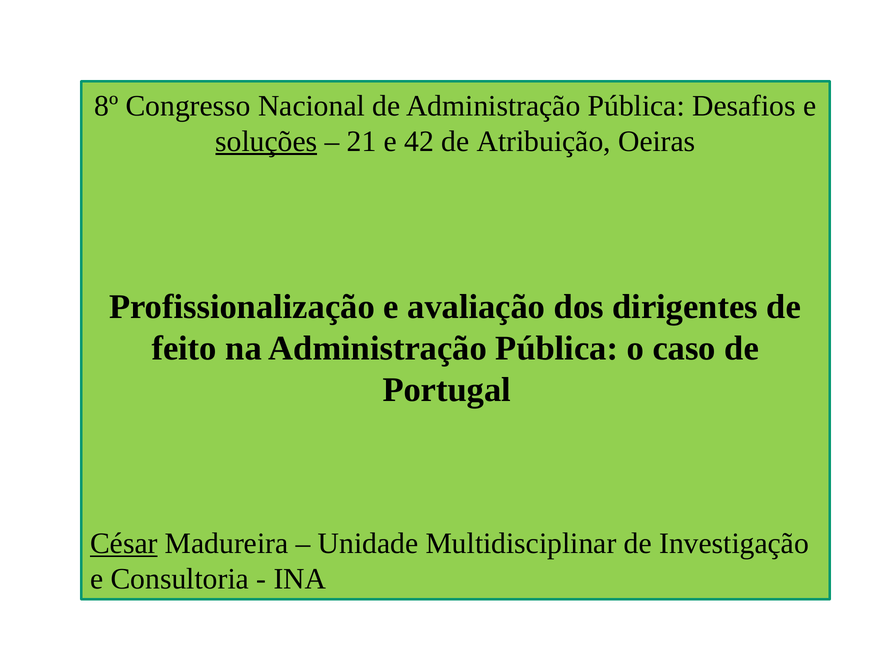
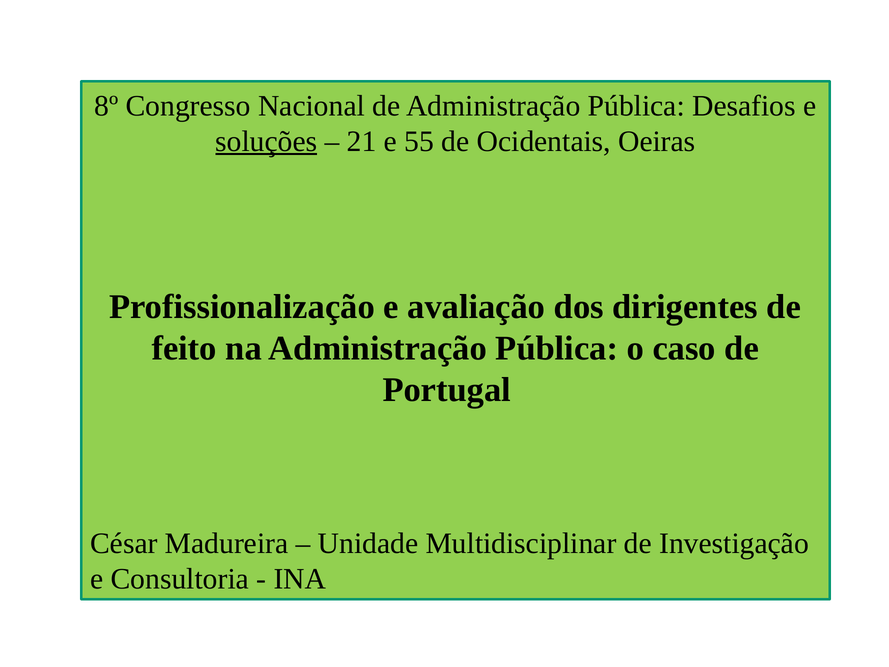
42: 42 -> 55
Atribuição: Atribuição -> Ocidentais
César underline: present -> none
